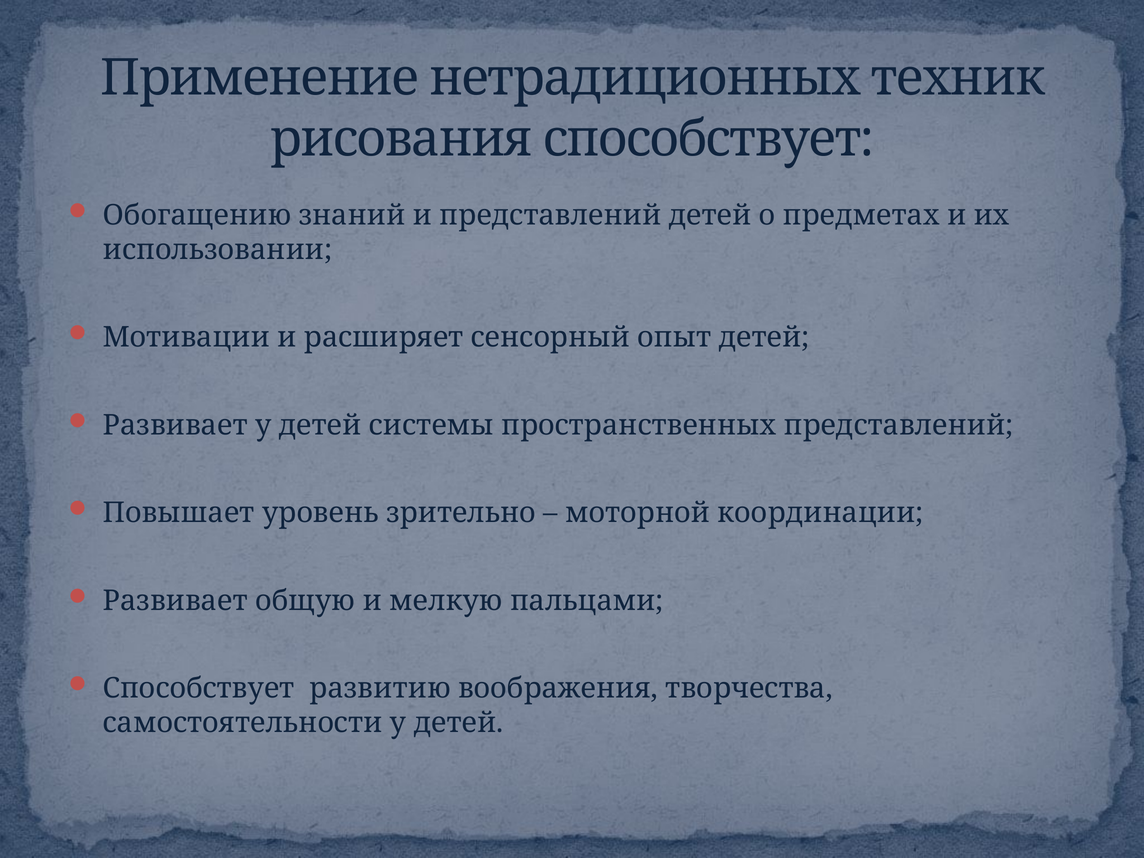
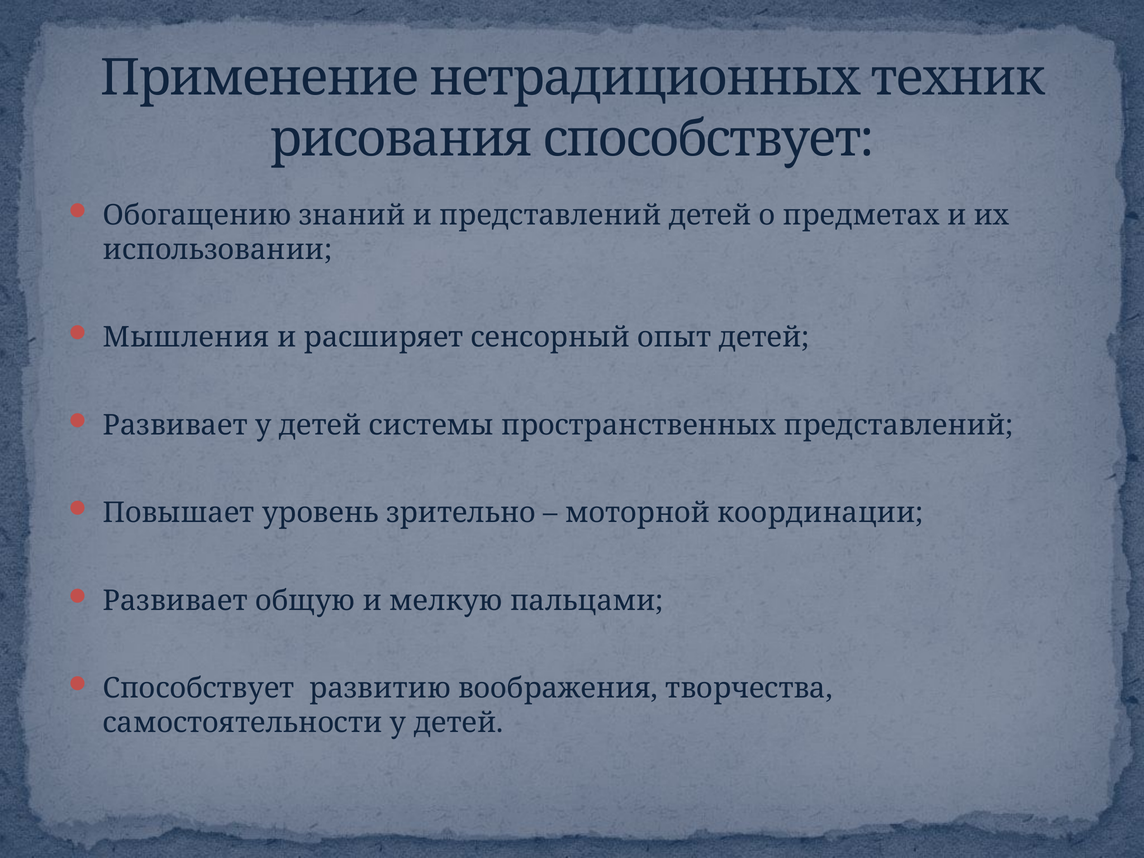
Мотивации: Мотивации -> Мышления
